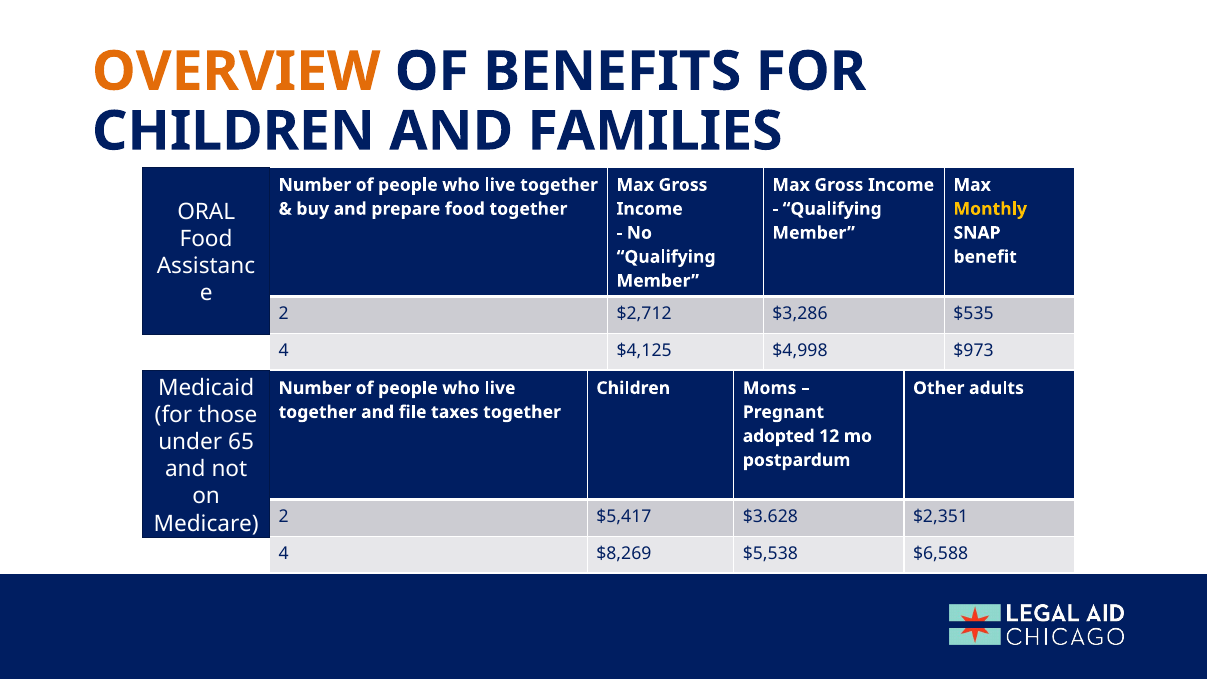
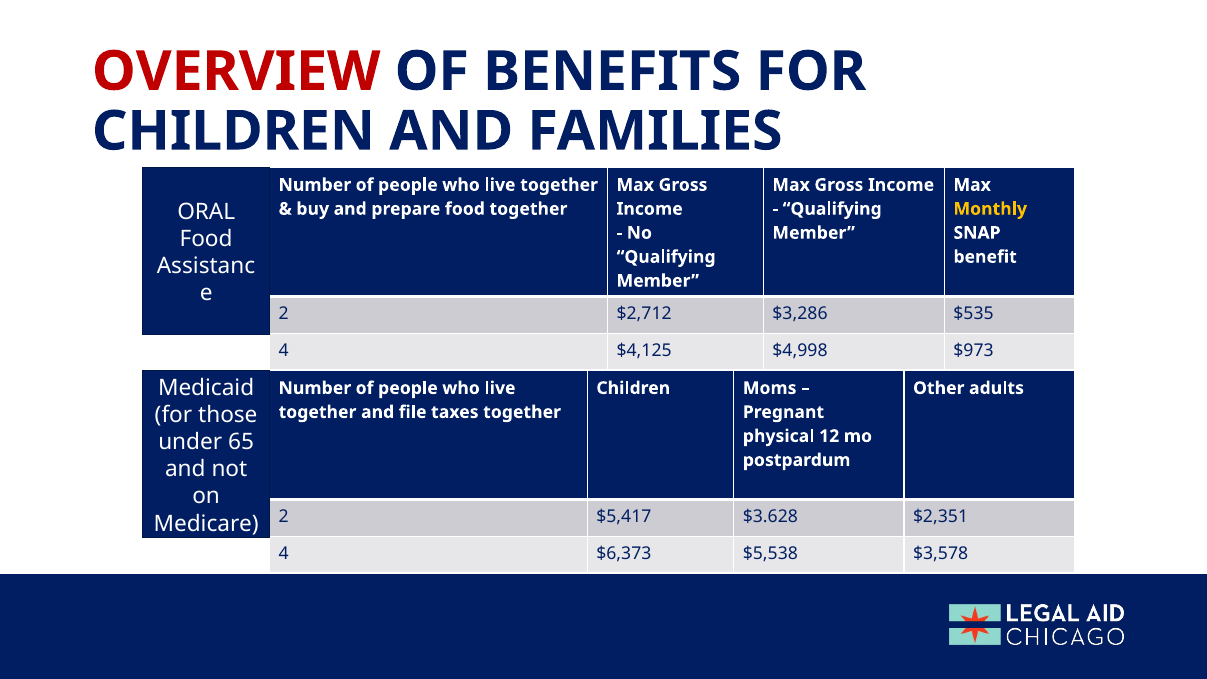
OVERVIEW colour: orange -> red
adopted: adopted -> physical
$8,269: $8,269 -> $6,373
$6,588: $6,588 -> $3,578
